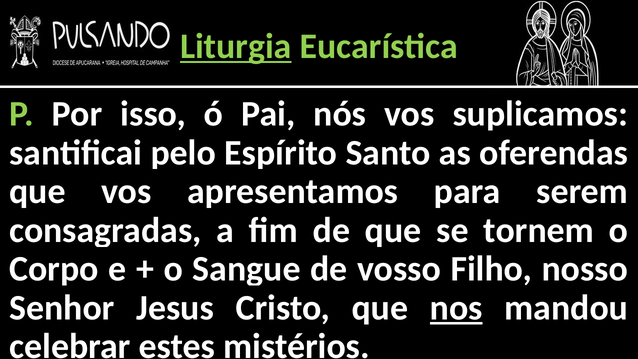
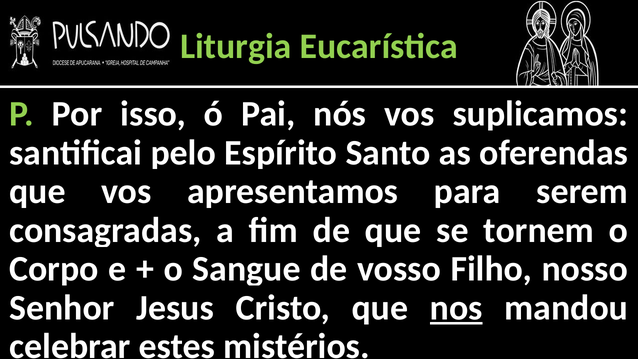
Liturgia underline: present -> none
